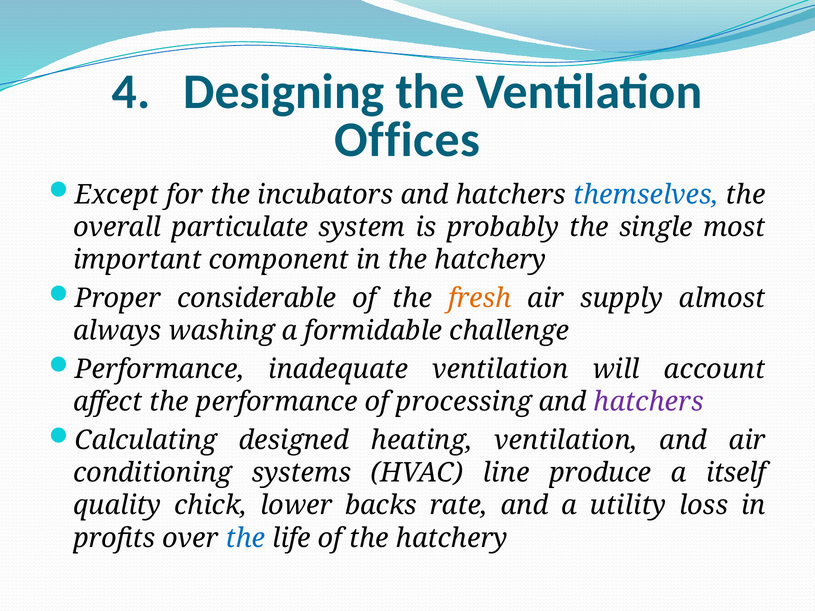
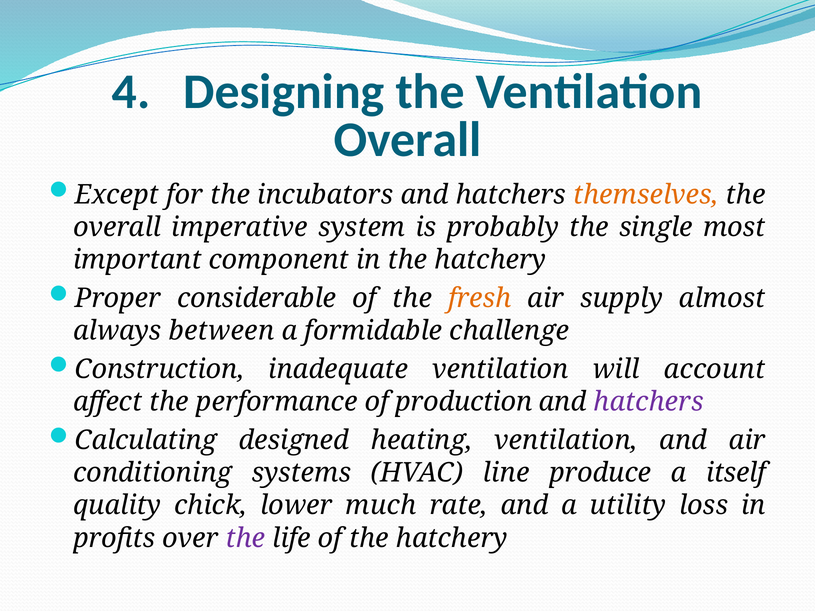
Offices at (407, 140): Offices -> Overall
themselves colour: blue -> orange
particulate: particulate -> imperative
washing: washing -> between
Performance at (160, 369): Performance -> Construction
processing: processing -> production
backs: backs -> much
the at (245, 538) colour: blue -> purple
